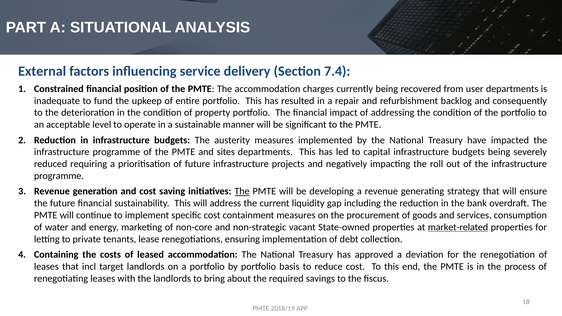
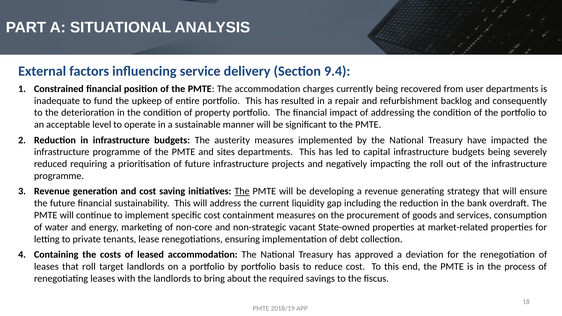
7.4: 7.4 -> 9.4
market-related underline: present -> none
that incl: incl -> roll
